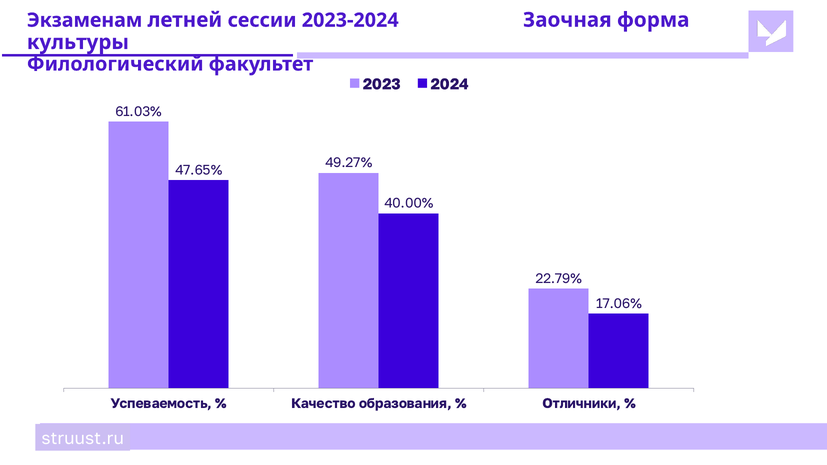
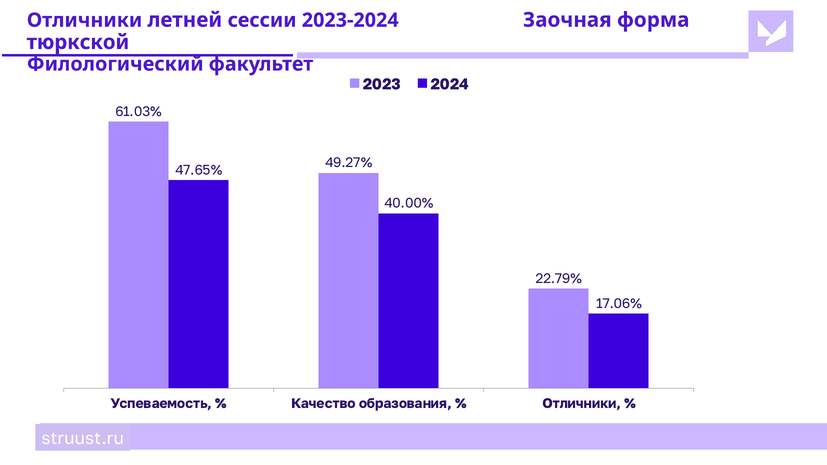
Экзаменам at (85, 20): Экзаменам -> Отличники
культуры: культуры -> тюркской
